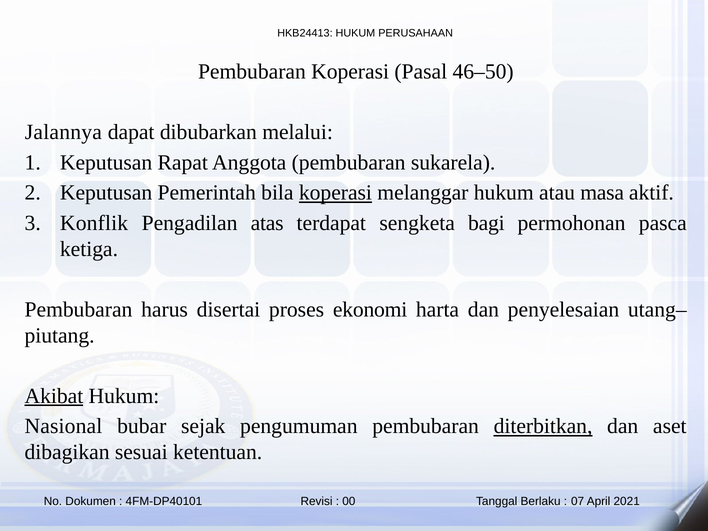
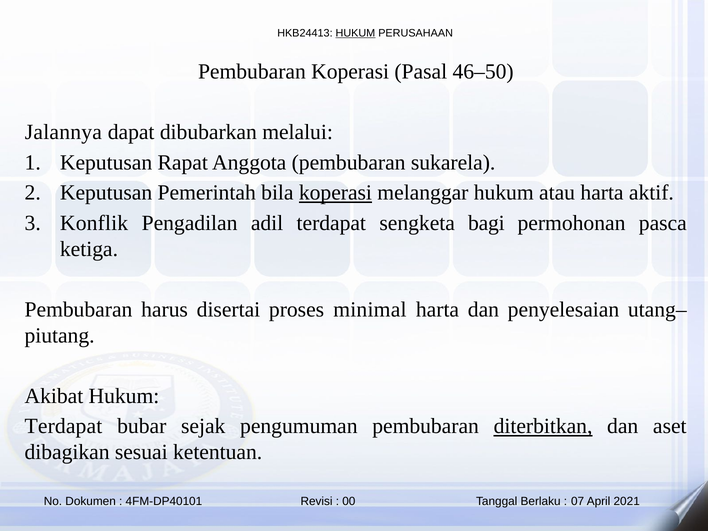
HUKUM at (355, 33) underline: none -> present
atau masa: masa -> harta
atas: atas -> adil
ekonomi: ekonomi -> minimal
Akibat underline: present -> none
Nasional at (63, 426): Nasional -> Terdapat
